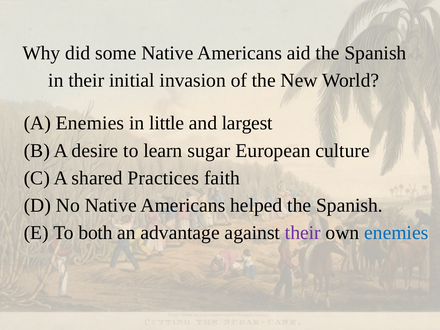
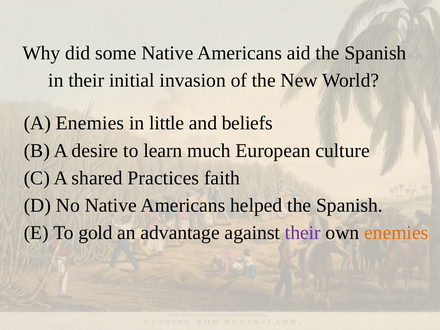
largest: largest -> beliefs
sugar: sugar -> much
both: both -> gold
enemies at (396, 233) colour: blue -> orange
